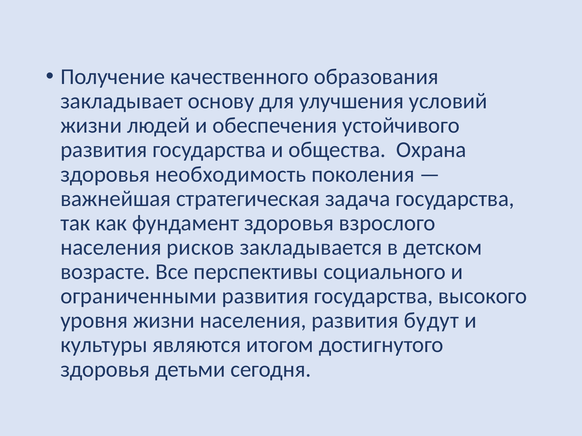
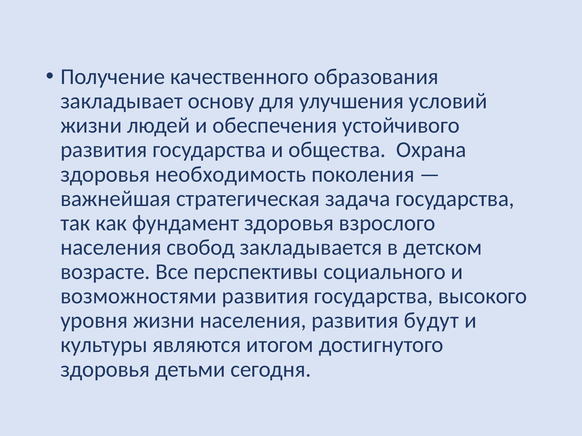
рисков: рисков -> свобод
ограниченными: ограниченными -> возможностями
